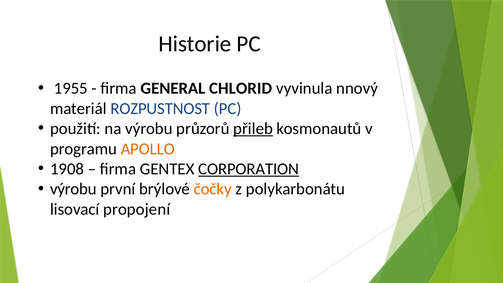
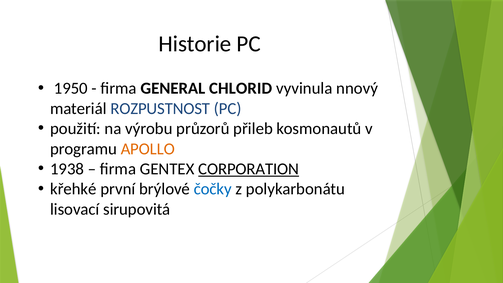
1955: 1955 -> 1950
přileb underline: present -> none
1908: 1908 -> 1938
výrobu at (73, 189): výrobu -> křehké
čočky colour: orange -> blue
propojení: propojení -> sirupovitá
